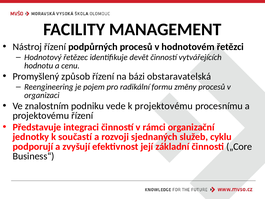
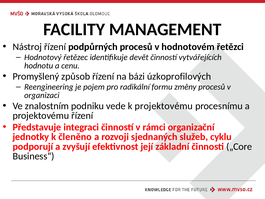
obstaravatelská: obstaravatelská -> úzkoprofilových
součastí: součastí -> členěno
